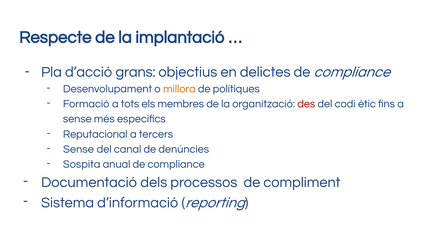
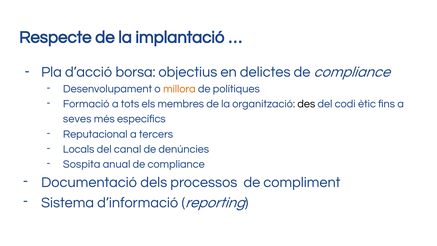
grans: grans -> borsa
des colour: red -> black
sense at (77, 119): sense -> seves
Sense at (78, 149): Sense -> Locals
